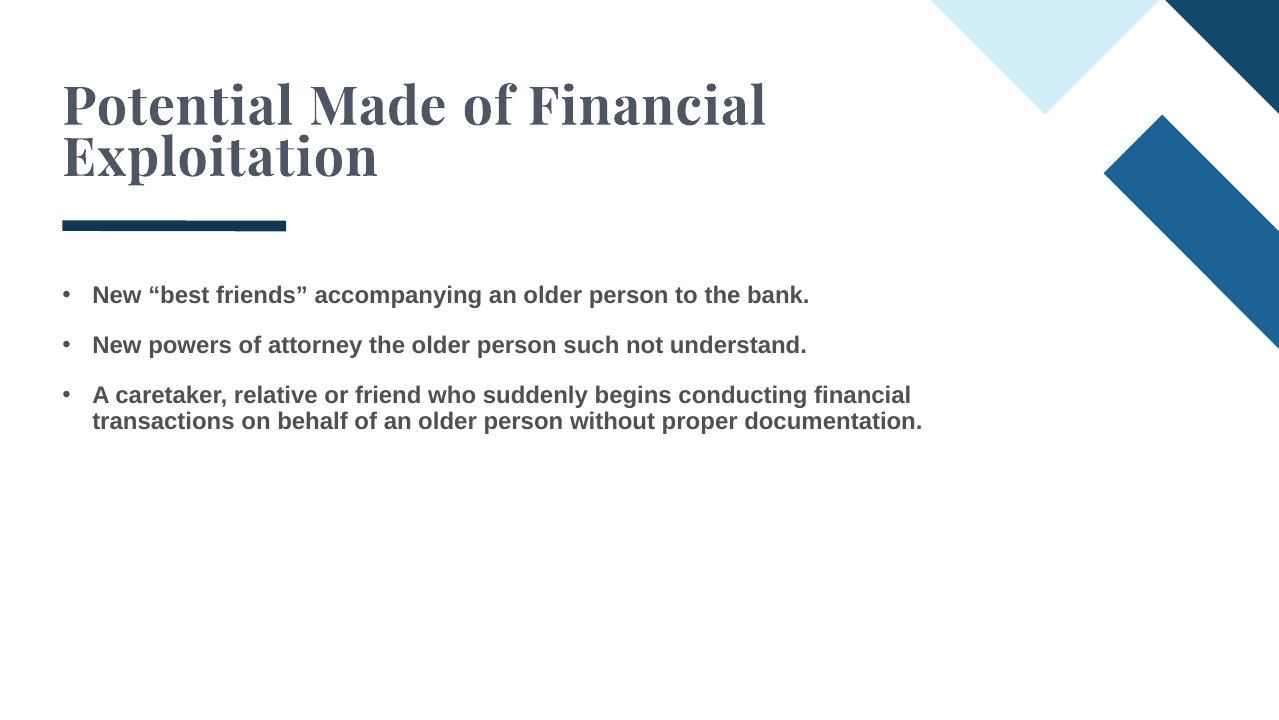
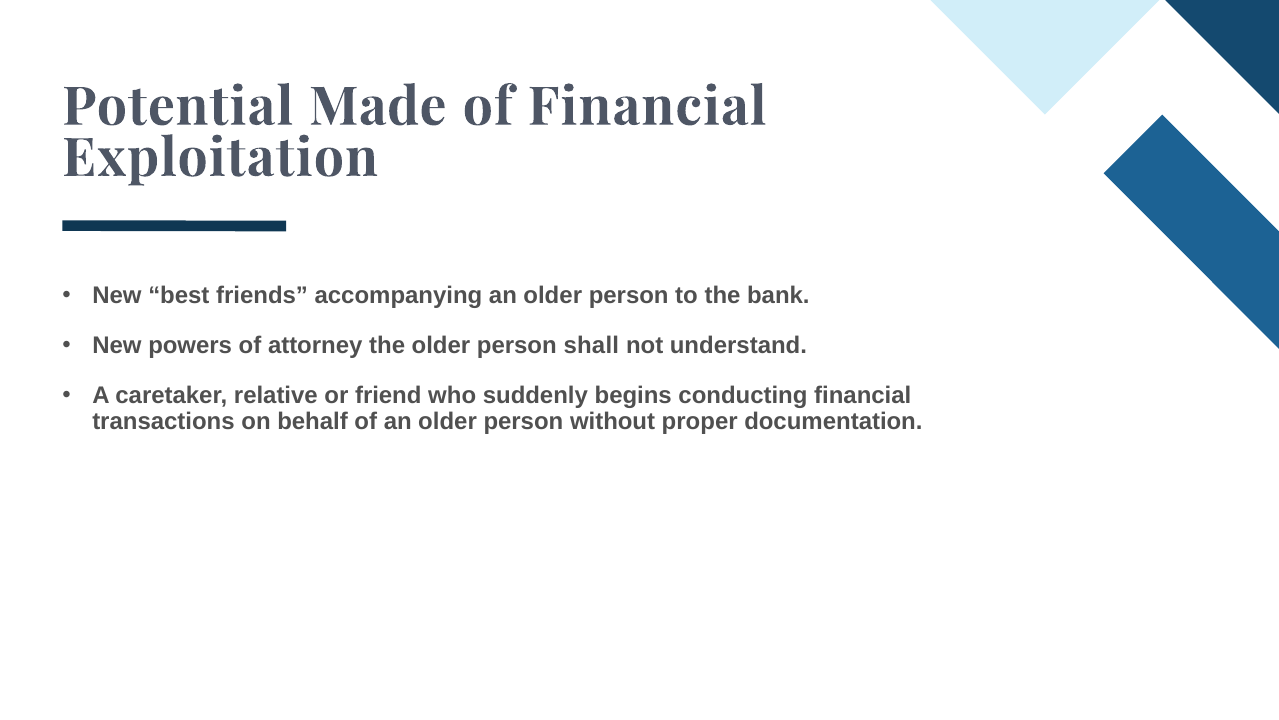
such: such -> shall
